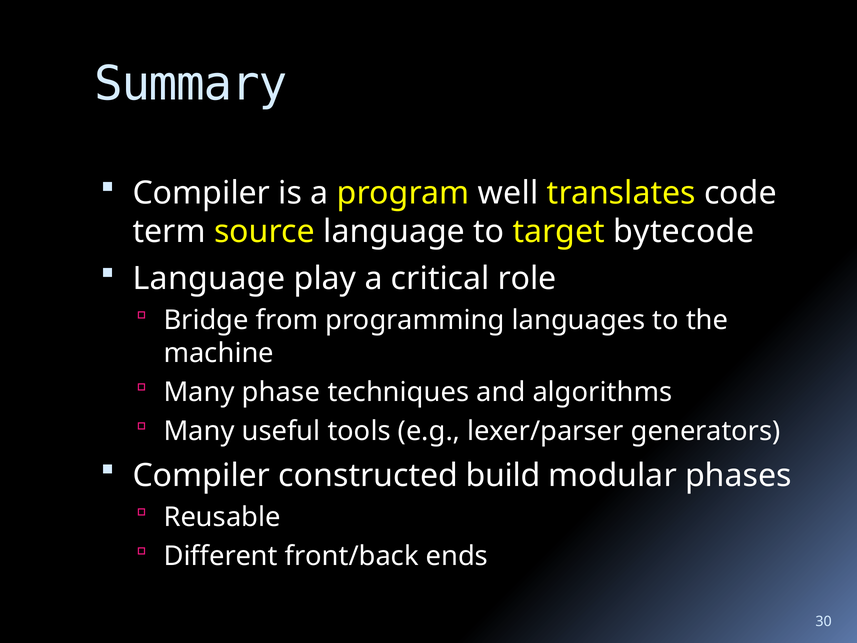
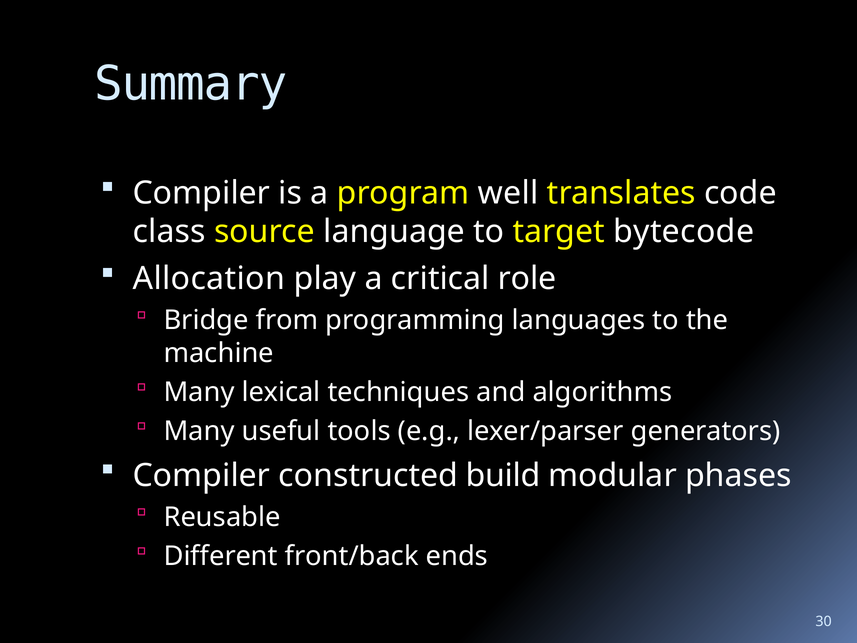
term: term -> class
Language at (209, 278): Language -> Allocation
phase: phase -> lexical
